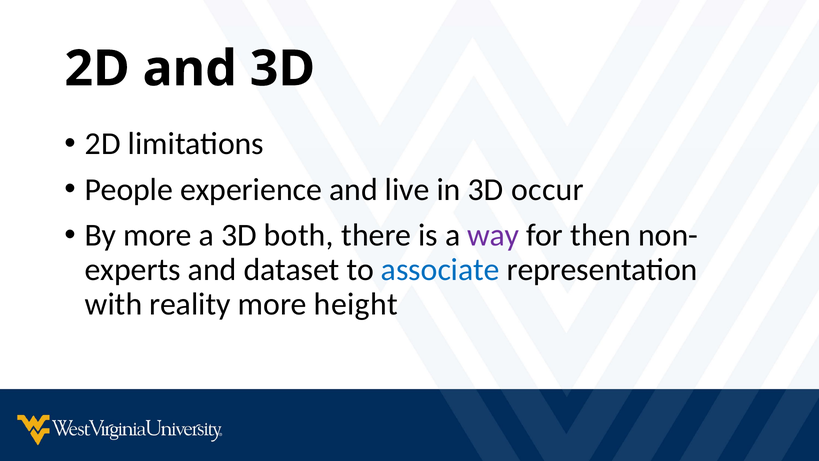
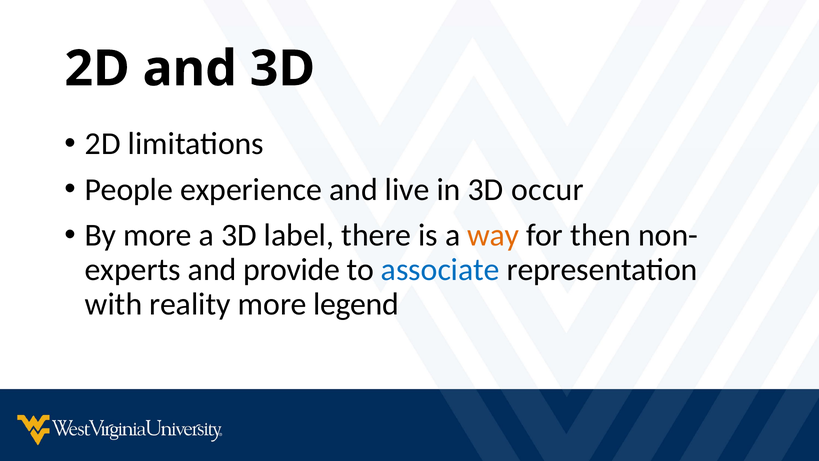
both: both -> label
way colour: purple -> orange
dataset: dataset -> provide
height: height -> legend
